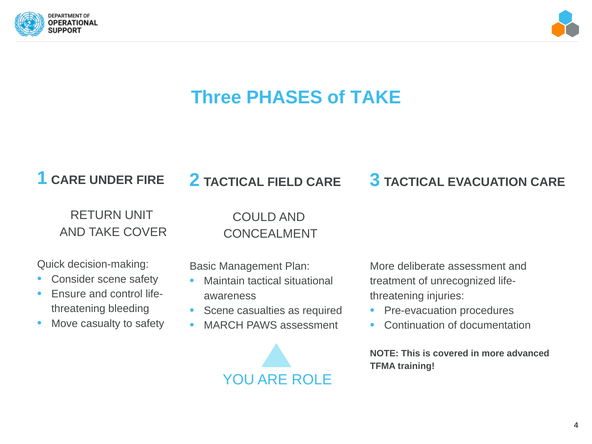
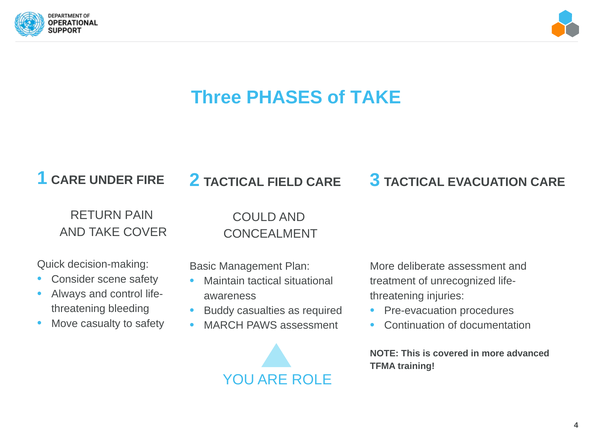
UNIT: UNIT -> PAIN
Ensure: Ensure -> Always
Scene at (219, 311): Scene -> Buddy
